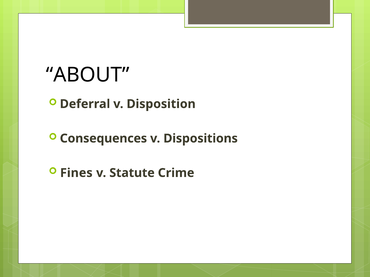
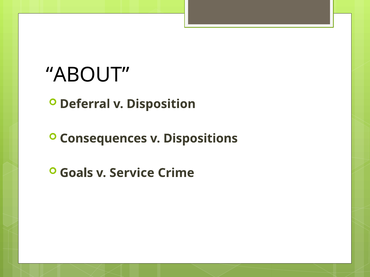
Fines: Fines -> Goals
Statute: Statute -> Service
